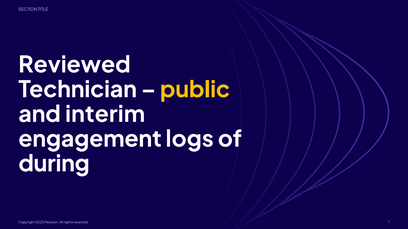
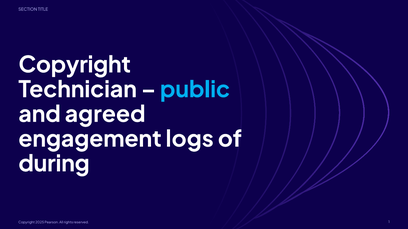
Reviewed at (75, 65): Reviewed -> Copyright
public colour: yellow -> light blue
interim: interim -> agreed
